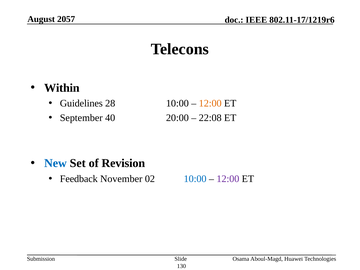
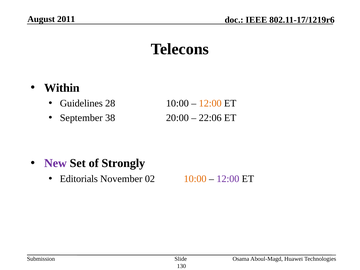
2057: 2057 -> 2011
40: 40 -> 38
22:08: 22:08 -> 22:06
New colour: blue -> purple
Revision: Revision -> Strongly
Feedback: Feedback -> Editorials
10:00 at (195, 179) colour: blue -> orange
